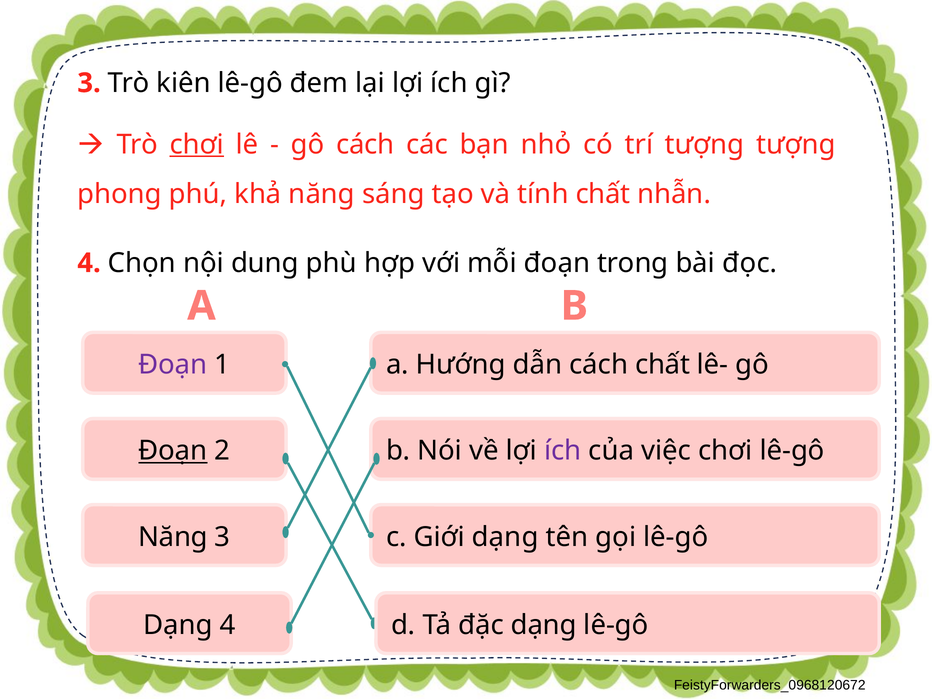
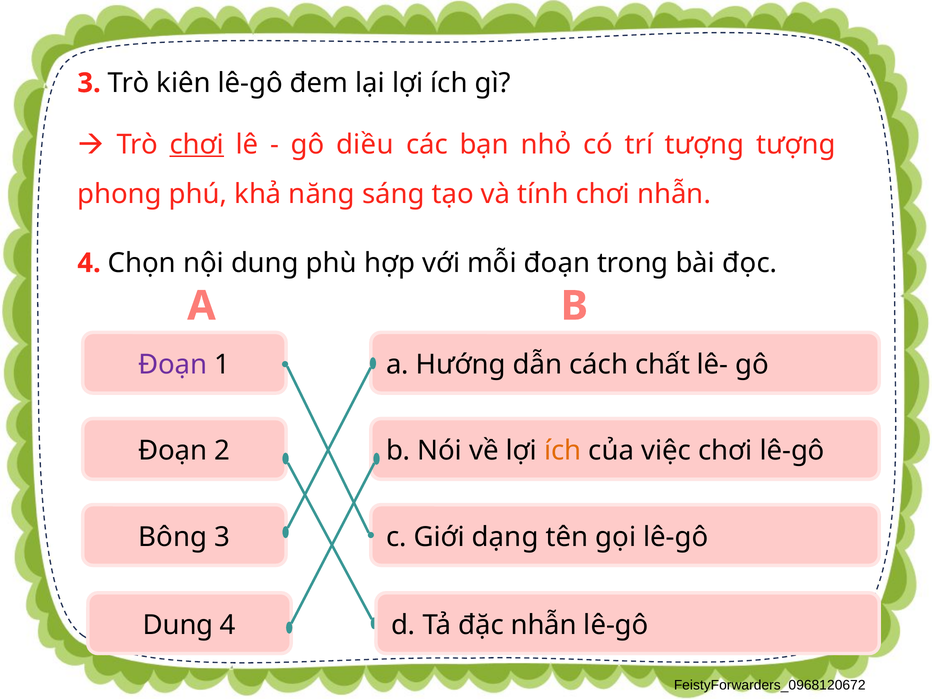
gô cách: cách -> diều
tính chất: chất -> chơi
Đoạn at (173, 451) underline: present -> none
ích at (563, 451) colour: purple -> orange
Năng at (173, 537): Năng -> Bông
Dạng at (178, 625): Dạng -> Dung
đặc dạng: dạng -> nhẫn
